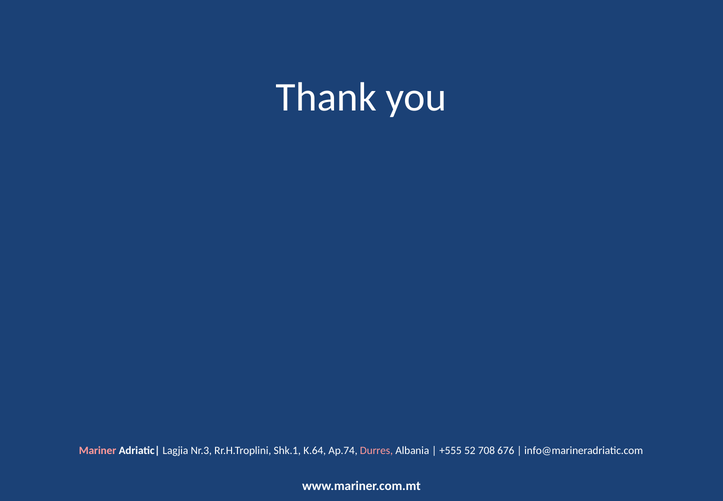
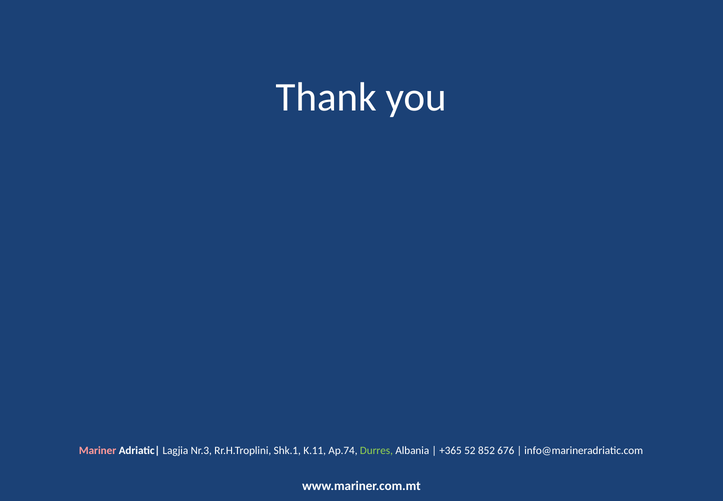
K.64: K.64 -> K.11
Durres colour: pink -> light green
+555: +555 -> +365
708: 708 -> 852
